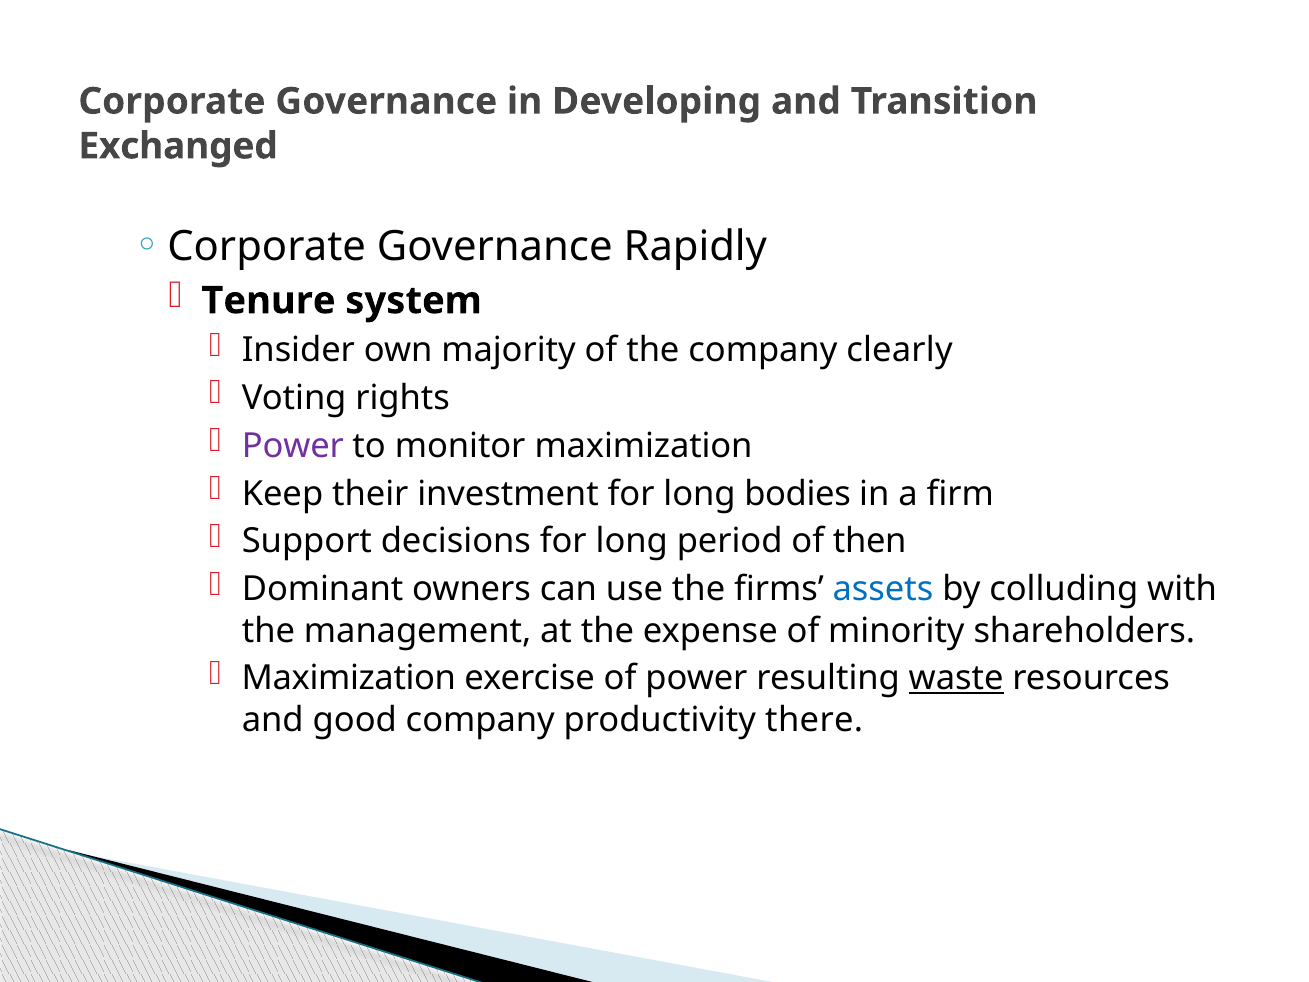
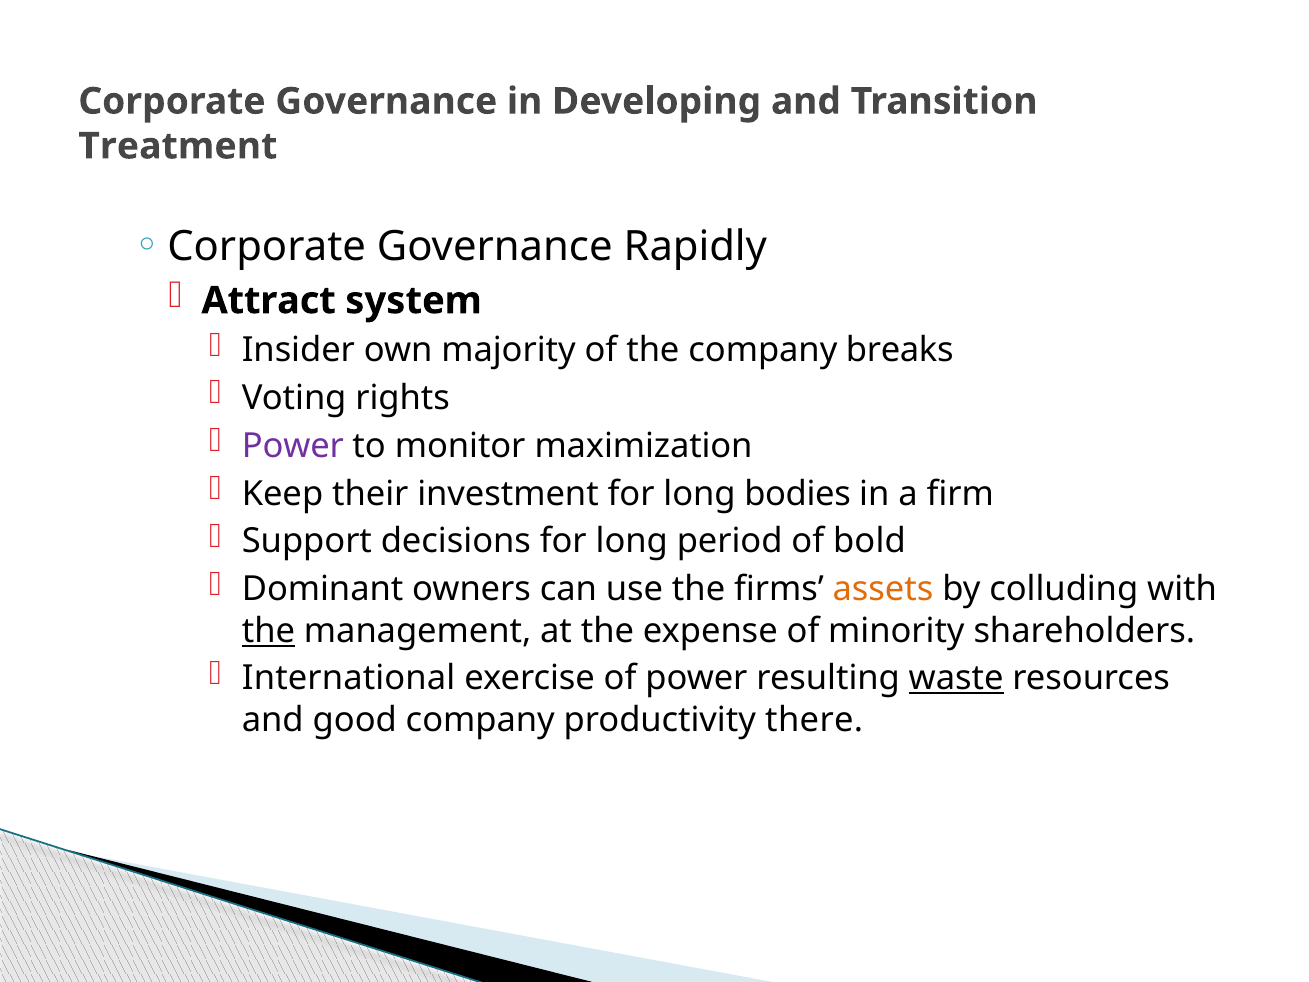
Exchanged: Exchanged -> Treatment
Tenure: Tenure -> Attract
clearly: clearly -> breaks
then: then -> bold
assets colour: blue -> orange
the at (269, 631) underline: none -> present
Maximization at (349, 678): Maximization -> International
